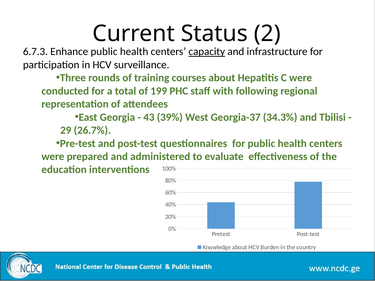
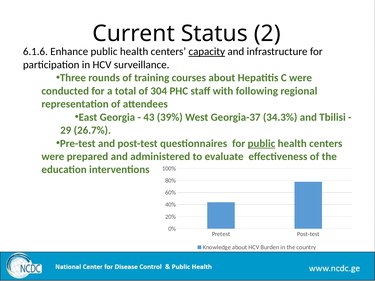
6.7.3: 6.7.3 -> 6.1.6
199: 199 -> 304
public at (261, 144) underline: none -> present
